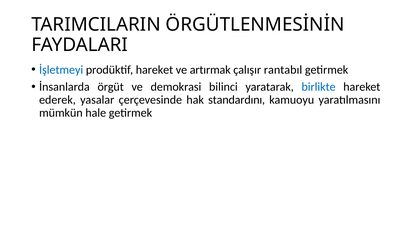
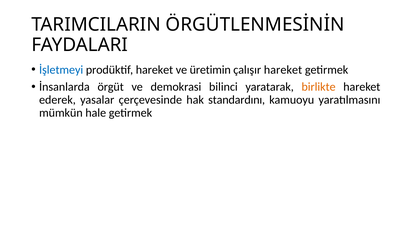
artırmak: artırmak -> üretimin
çalışır rantabıl: rantabıl -> hareket
birlikte colour: blue -> orange
